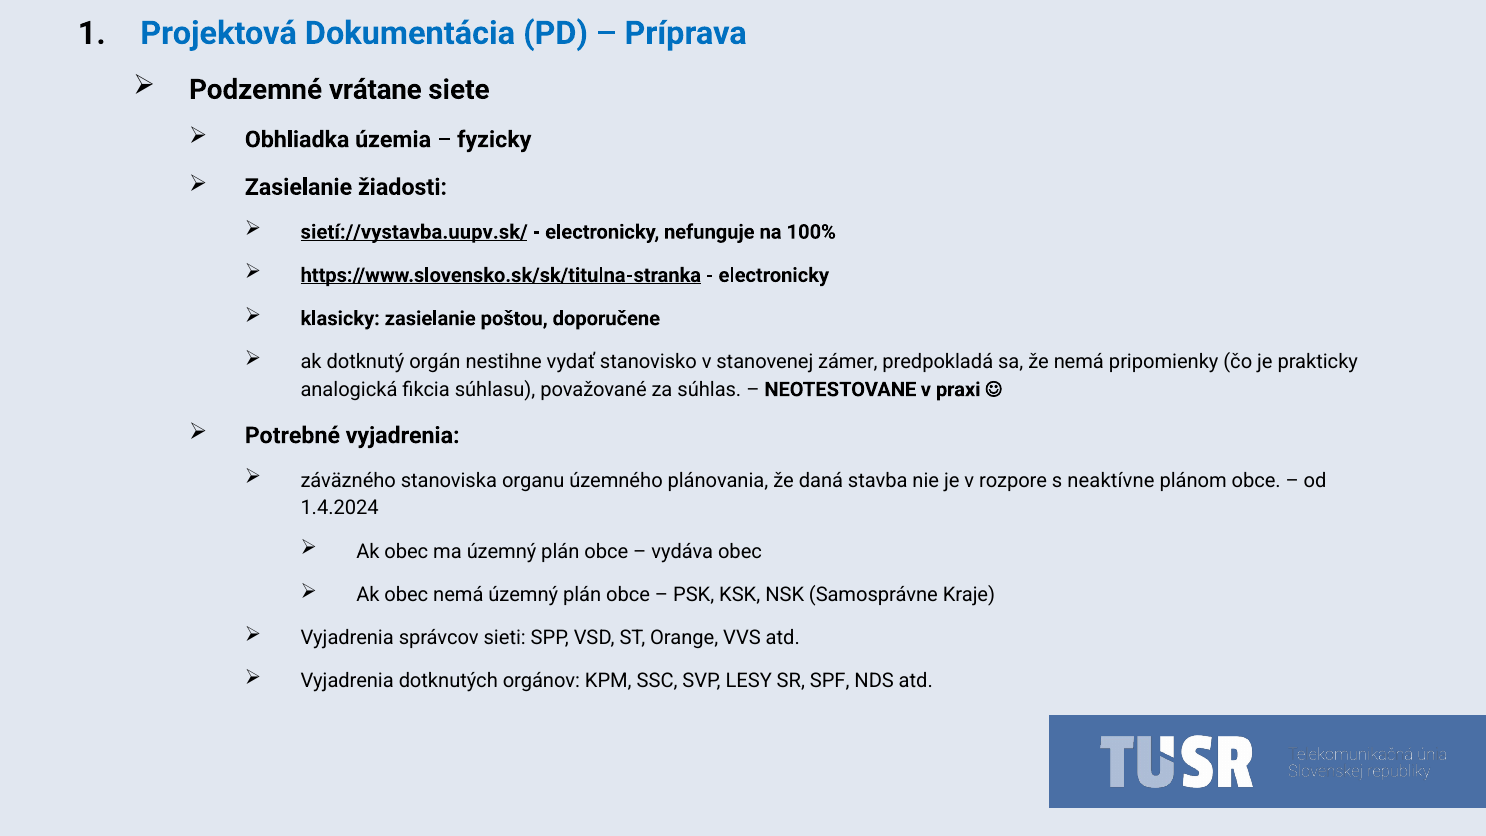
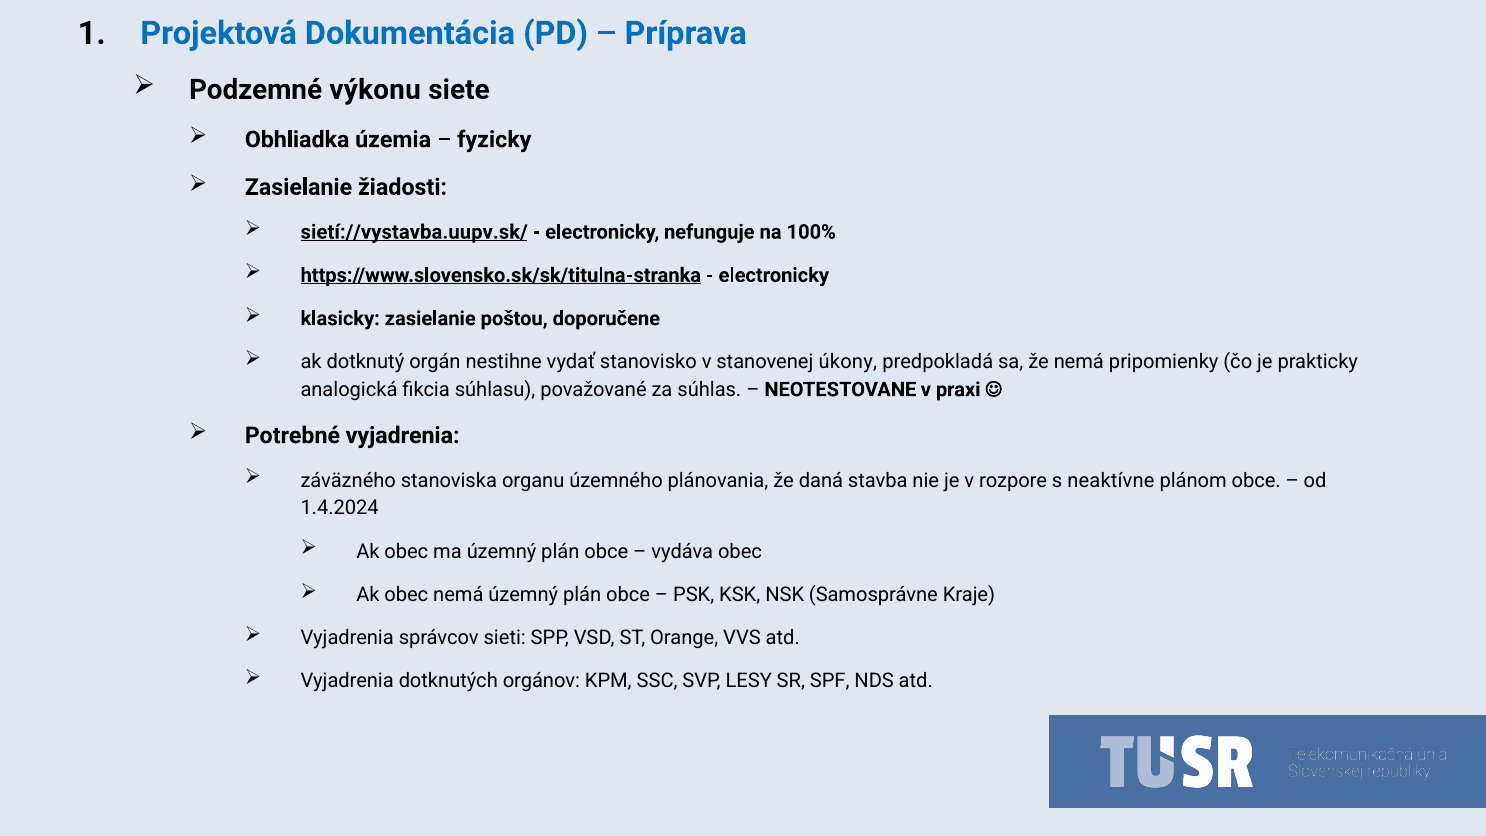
vrátane: vrátane -> výkonu
zámer: zámer -> úkony
